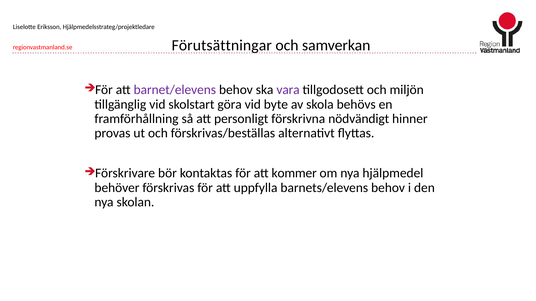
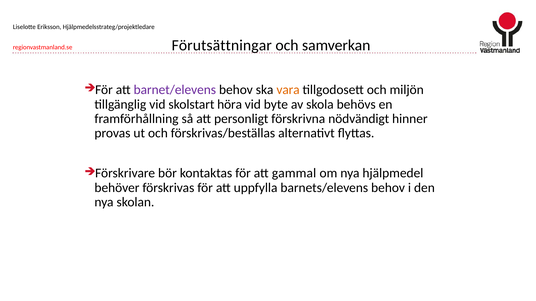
vara colour: purple -> orange
göra: göra -> höra
kommer: kommer -> gammal
